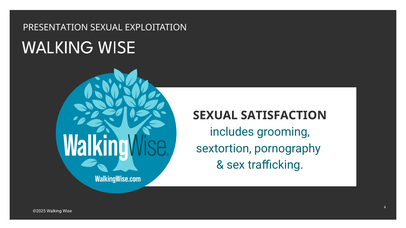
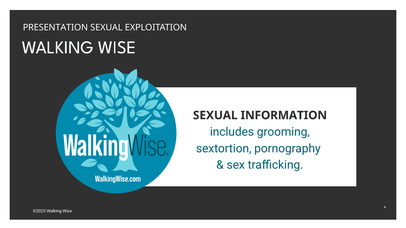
SATISFACTION: SATISFACTION -> INFORMATION
